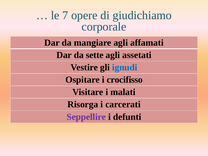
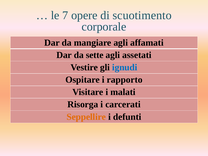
giudichiamo: giudichiamo -> scuotimento
crocifisso: crocifisso -> rapporto
Seppellire colour: purple -> orange
